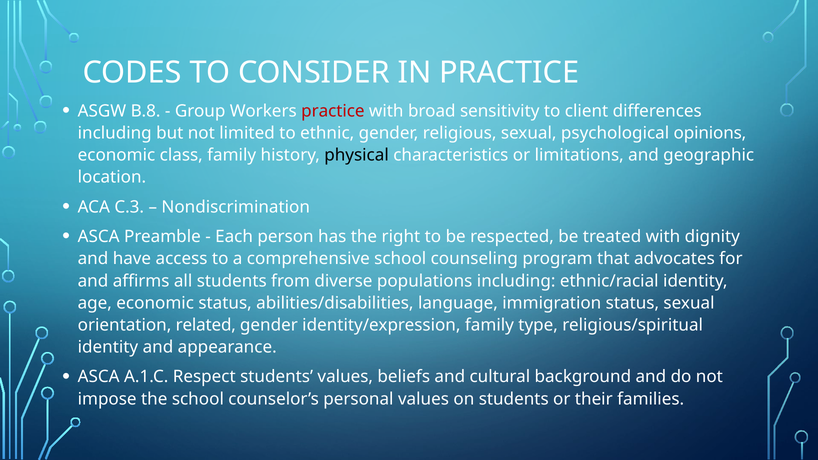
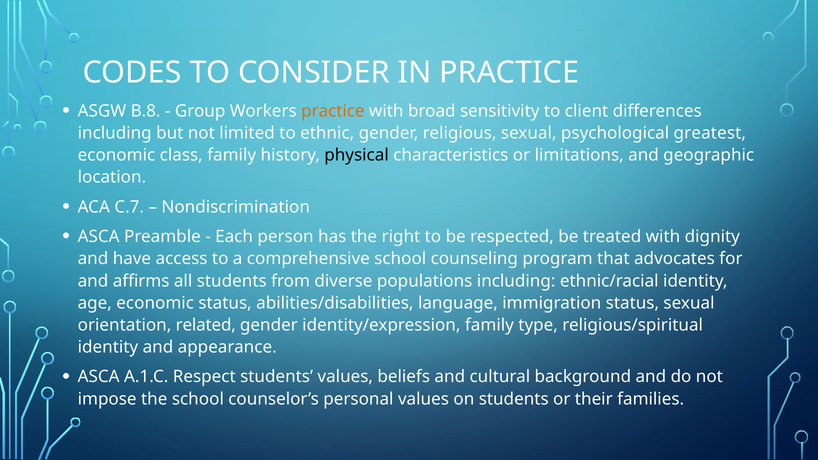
practice at (333, 111) colour: red -> orange
opinions: opinions -> greatest
C.3: C.3 -> C.7
